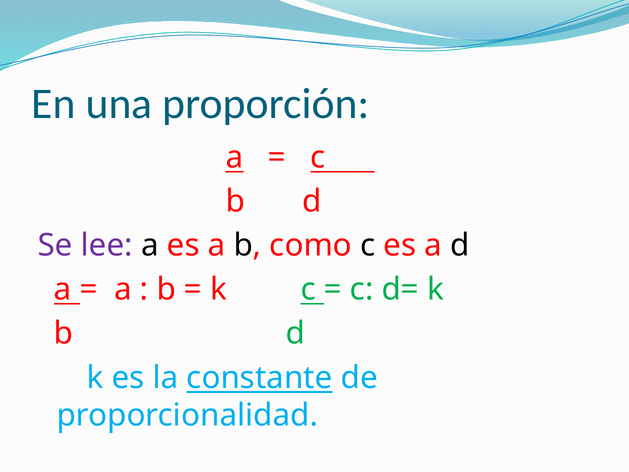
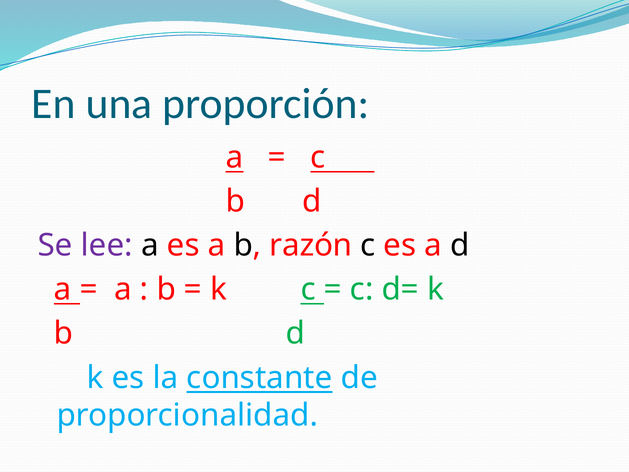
como: como -> razón
